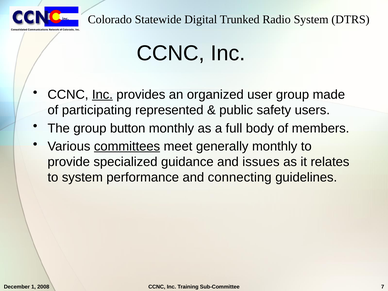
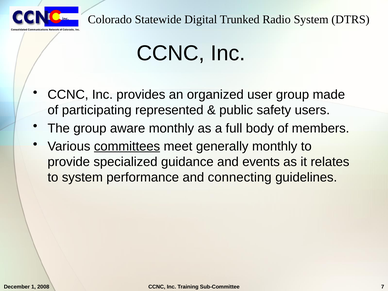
Inc at (102, 95) underline: present -> none
button: button -> aware
issues: issues -> events
